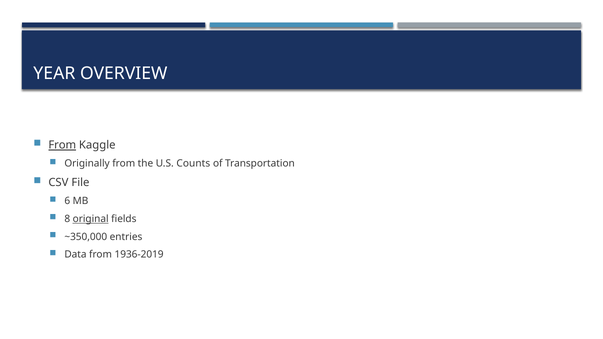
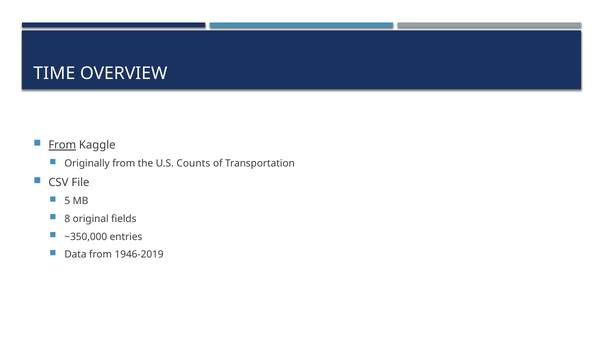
YEAR: YEAR -> TIME
6: 6 -> 5
original underline: present -> none
1936-2019: 1936-2019 -> 1946-2019
